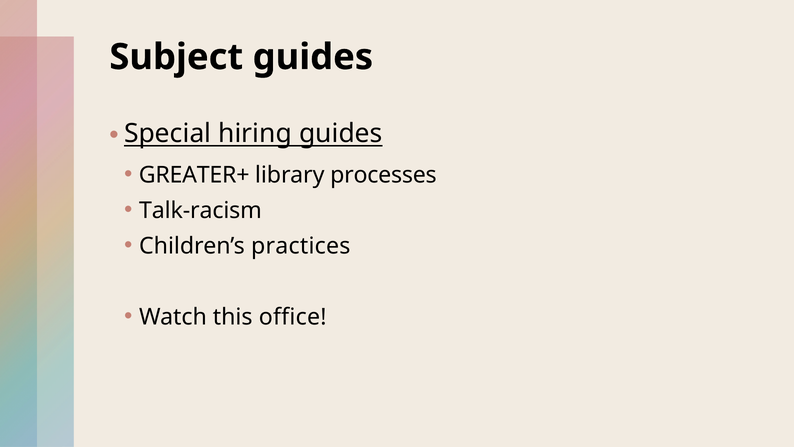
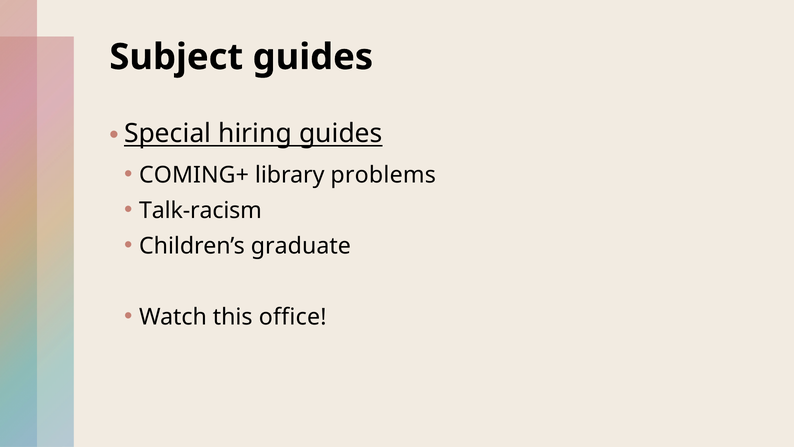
GREATER+: GREATER+ -> COMING+
processes: processes -> problems
practices: practices -> graduate
